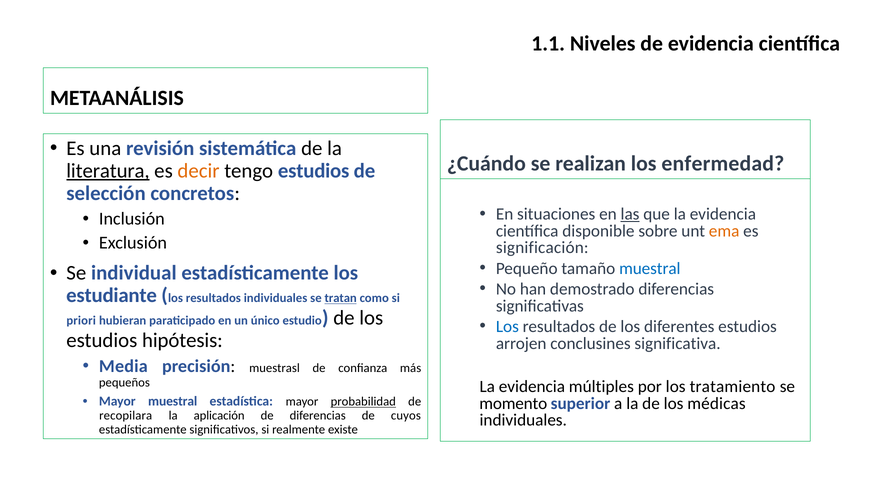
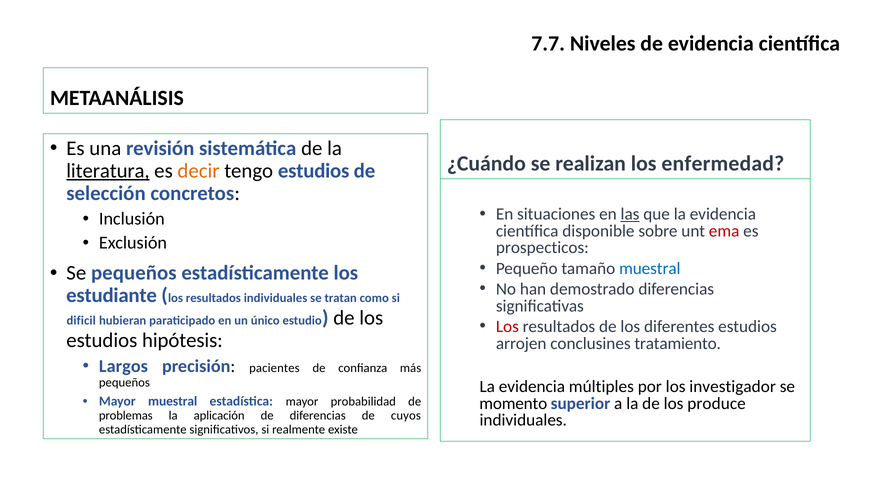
1.1: 1.1 -> 7.7
ema colour: orange -> red
significación: significación -> prospecticos
Se individual: individual -> pequeños
tratan underline: present -> none
priori: priori -> dificil
Los at (507, 327) colour: blue -> red
significativa: significativa -> tratamiento
Media: Media -> Largos
muestrasl: muestrasl -> pacientes
tratamiento: tratamiento -> investigador
probabilidad underline: present -> none
médicas: médicas -> produce
recopilara: recopilara -> problemas
